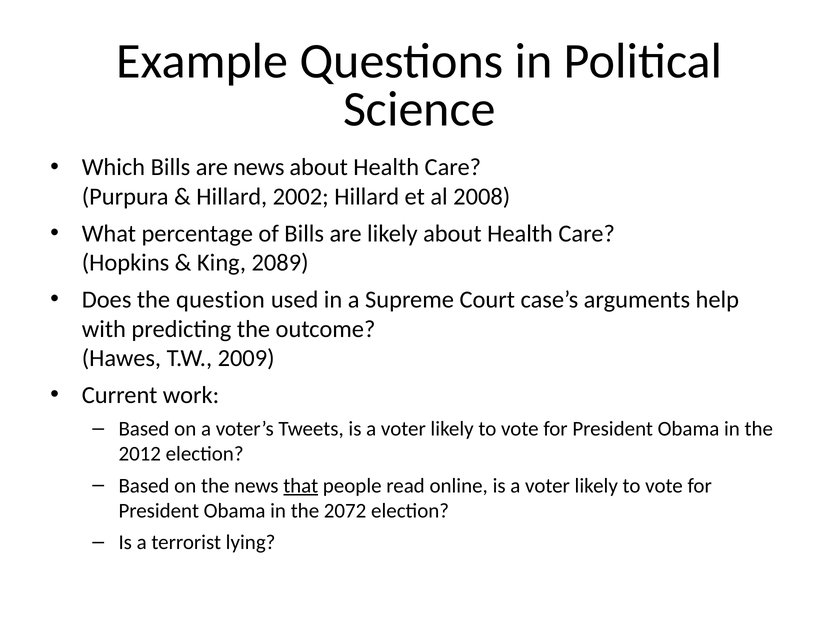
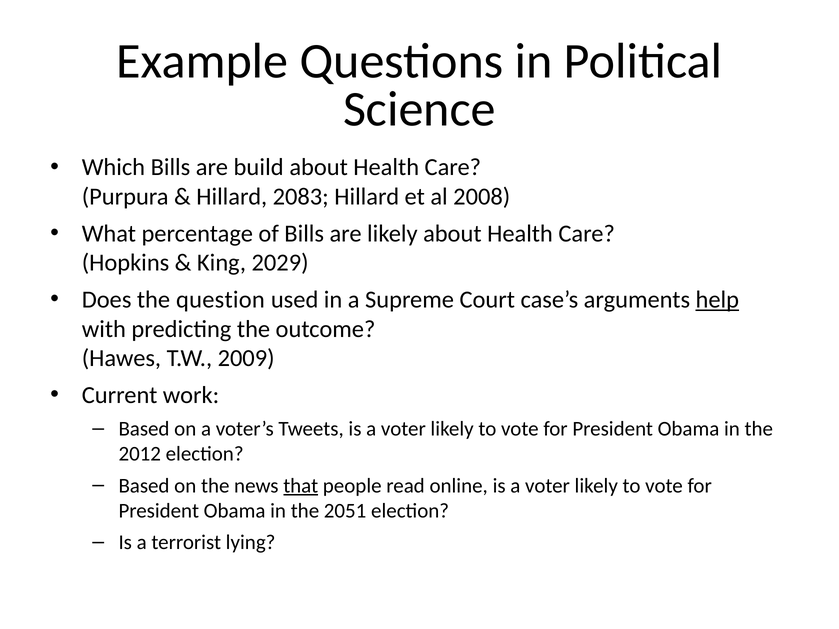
are news: news -> build
2002: 2002 -> 2083
2089: 2089 -> 2029
help underline: none -> present
2072: 2072 -> 2051
